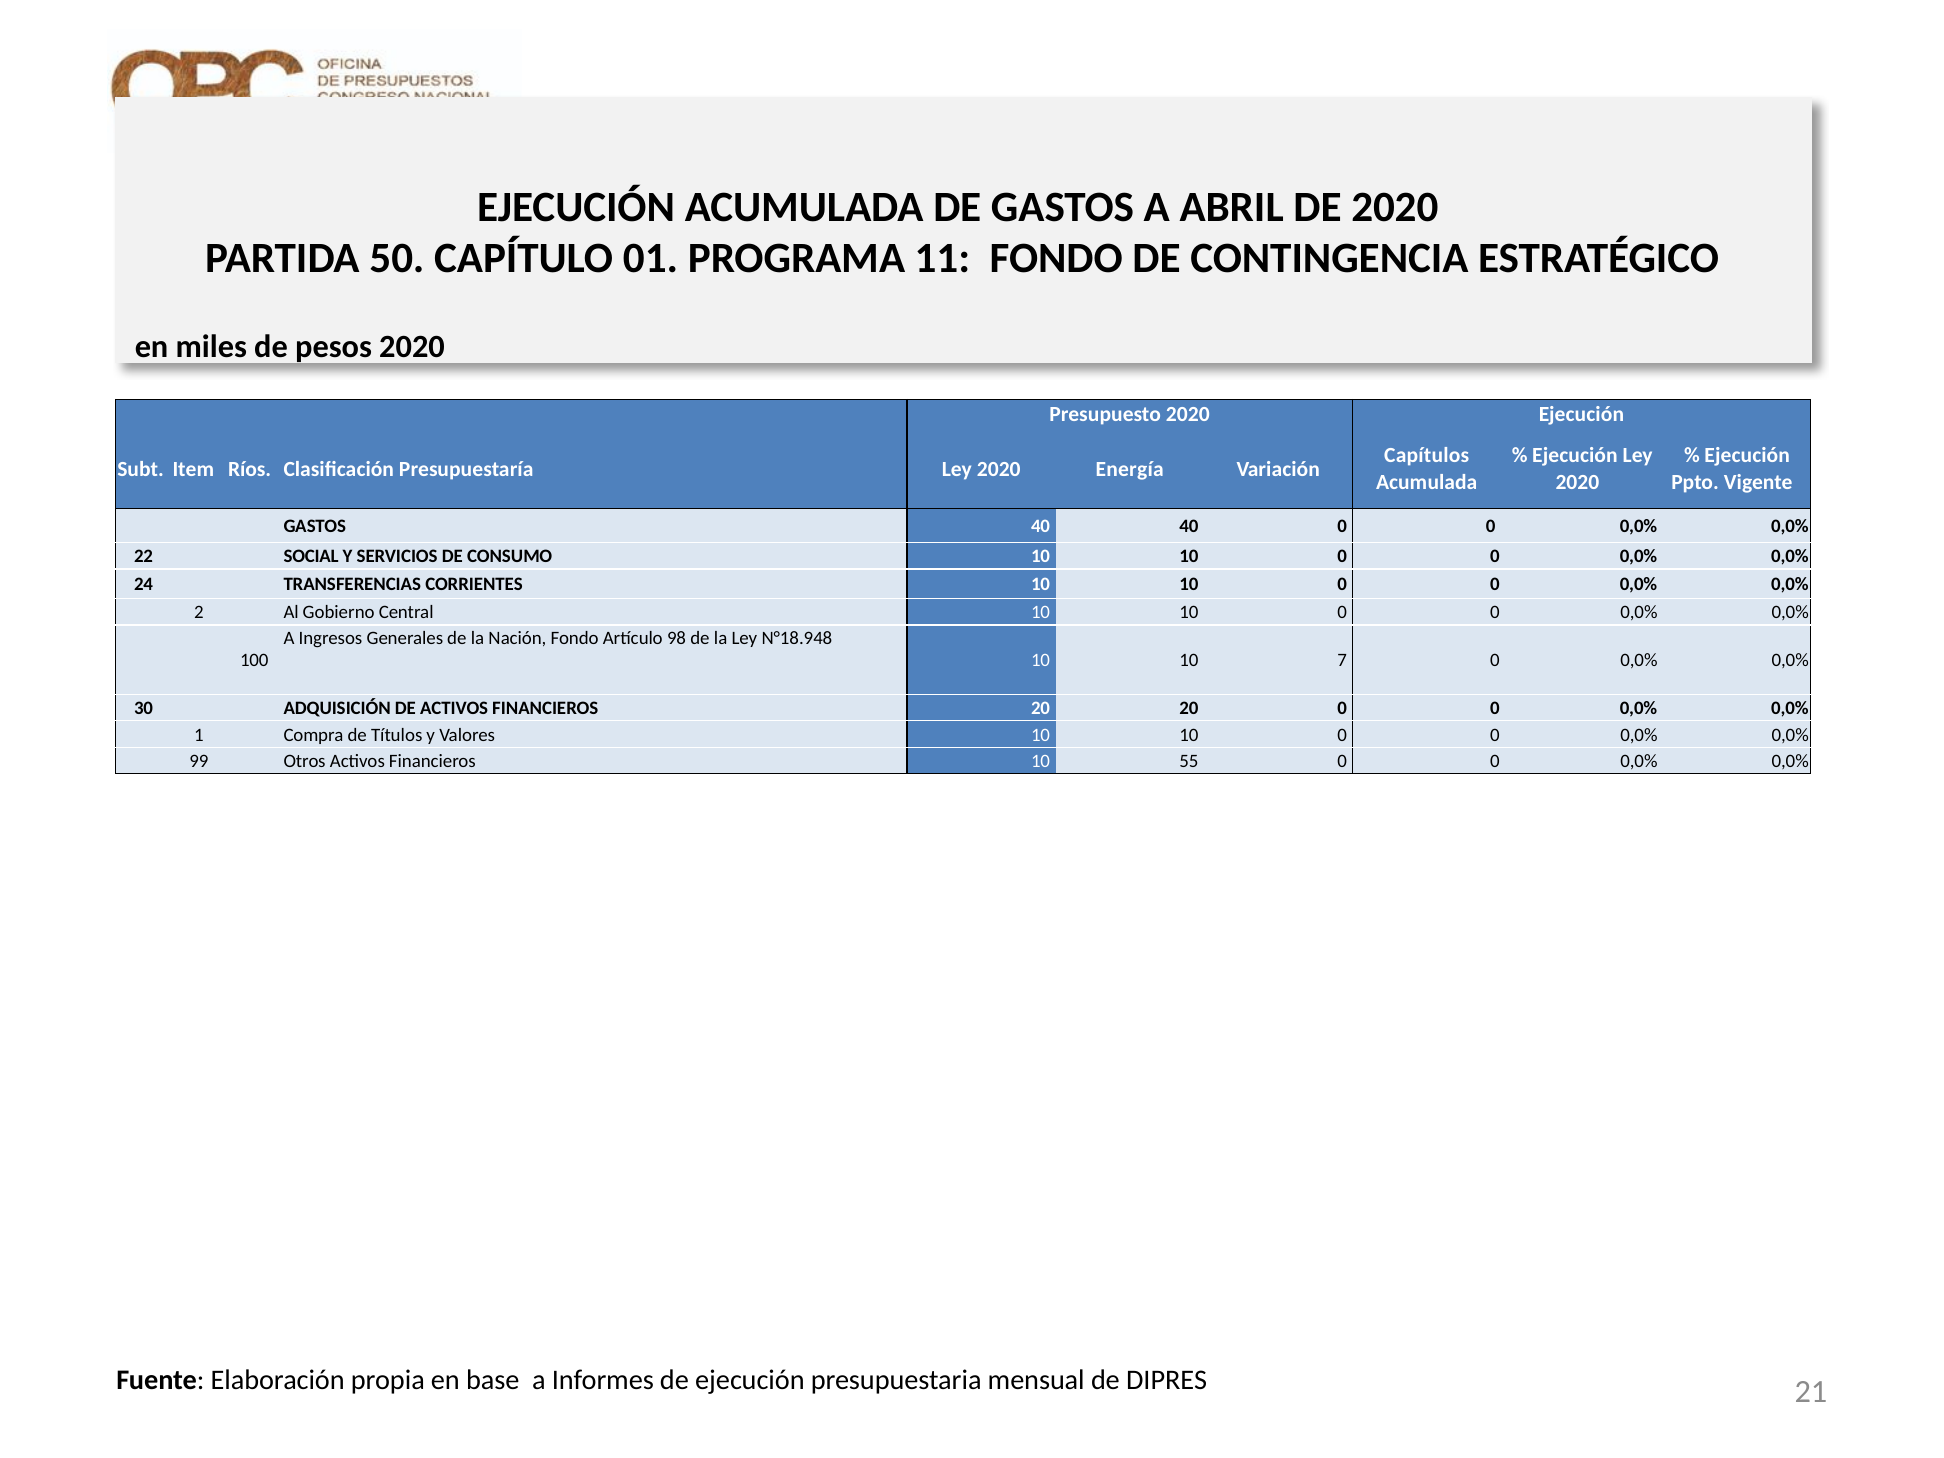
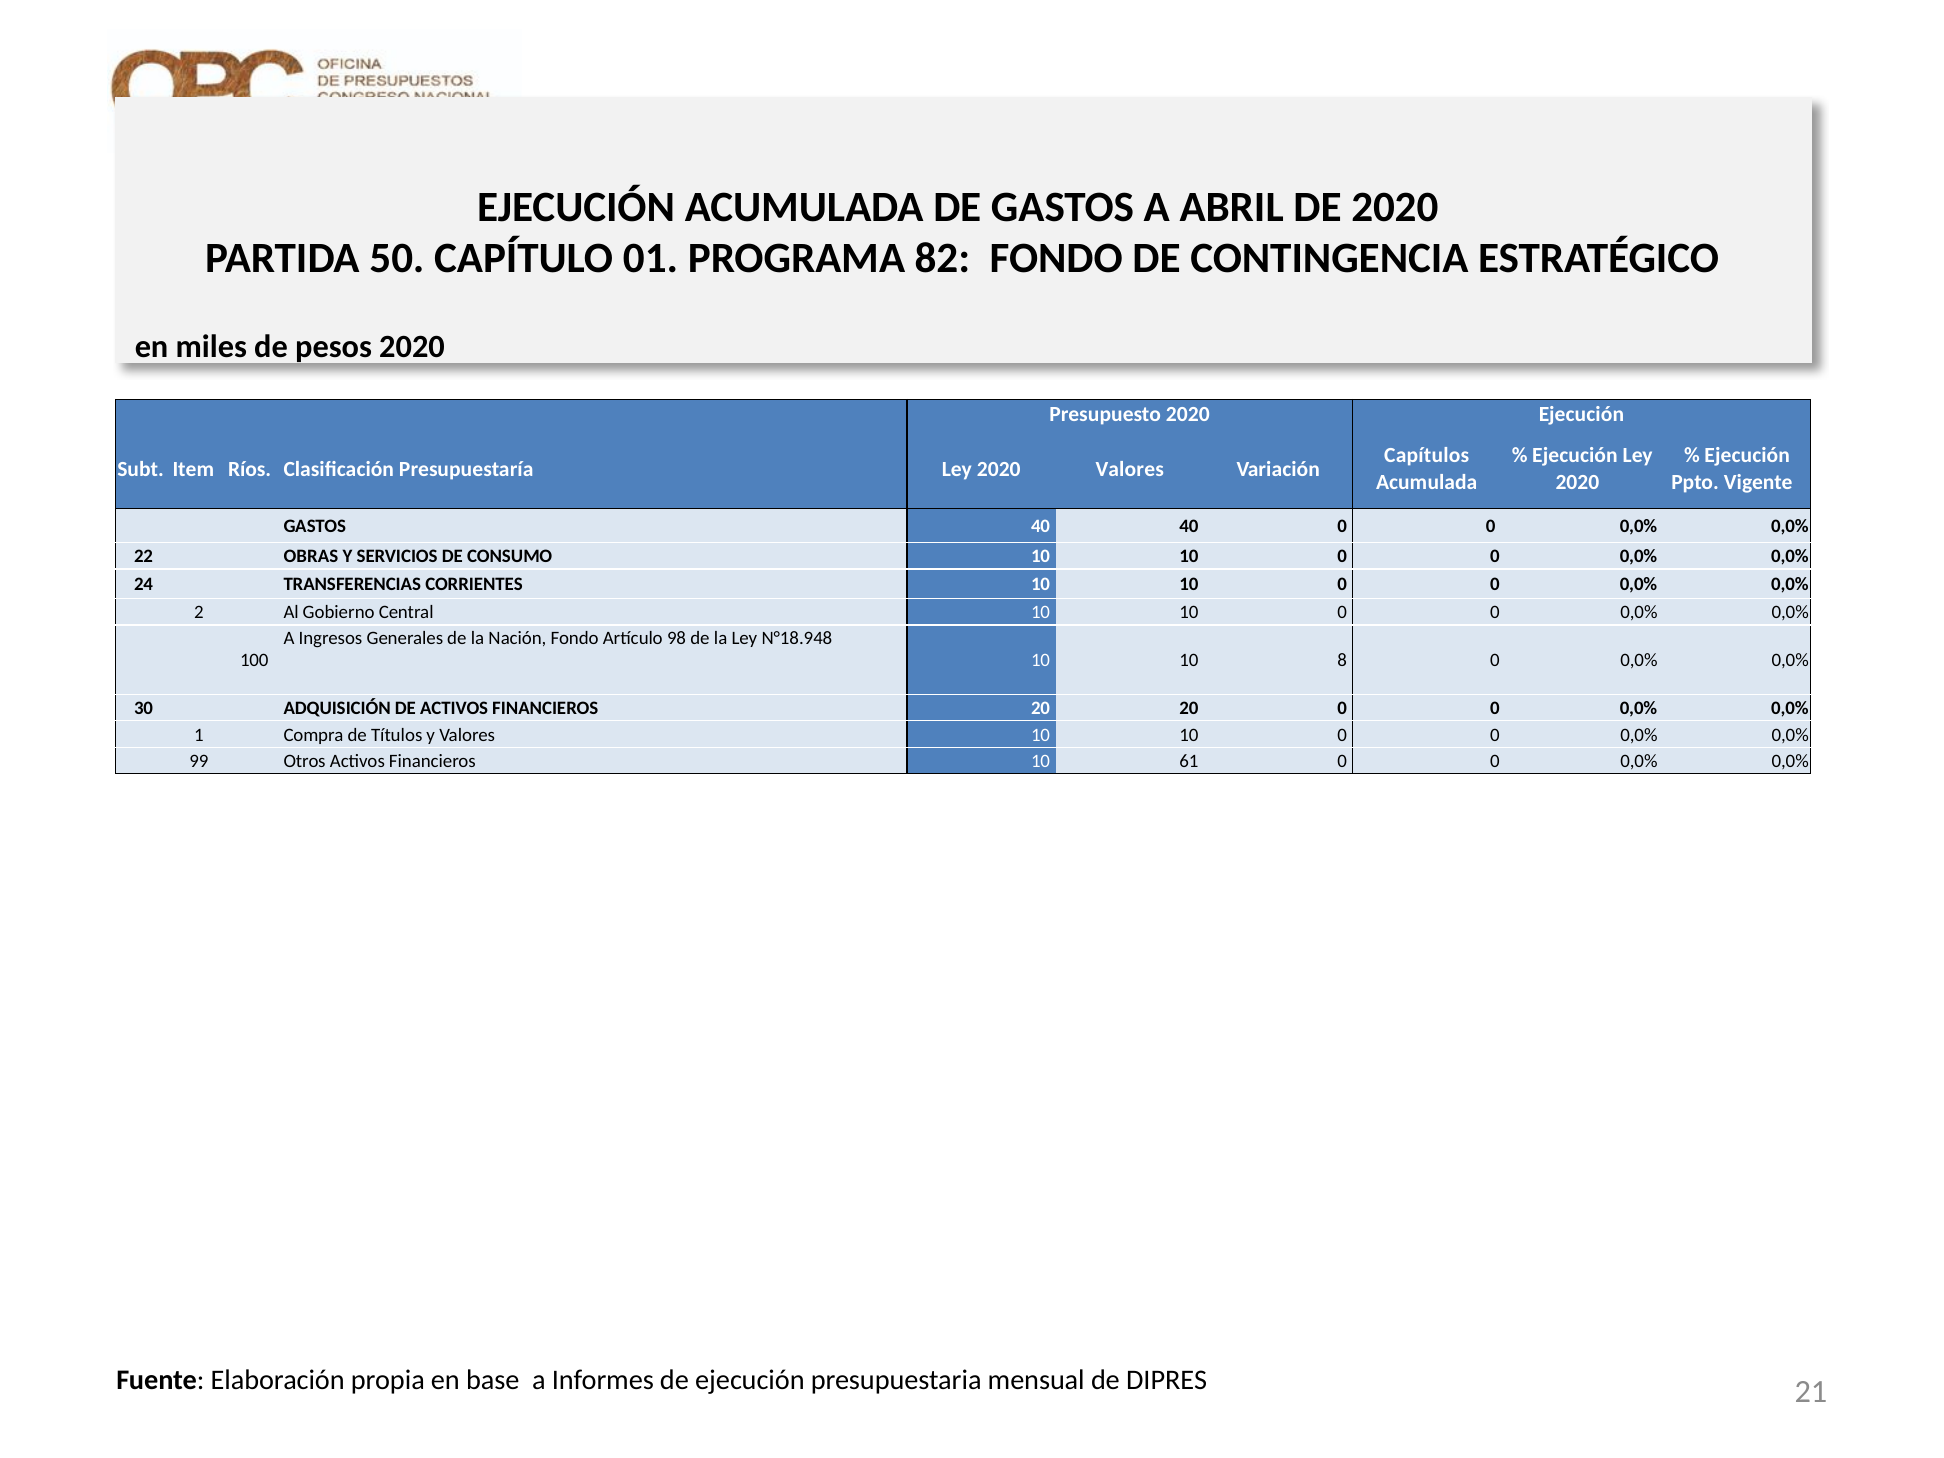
11: 11 -> 82
2020 Energía: Energía -> Valores
SOCIAL: SOCIAL -> OBRAS
7: 7 -> 8
55: 55 -> 61
